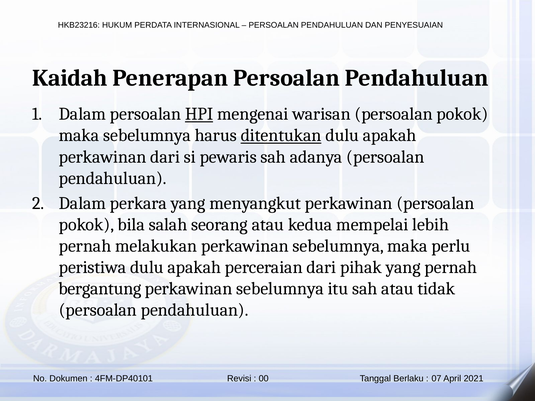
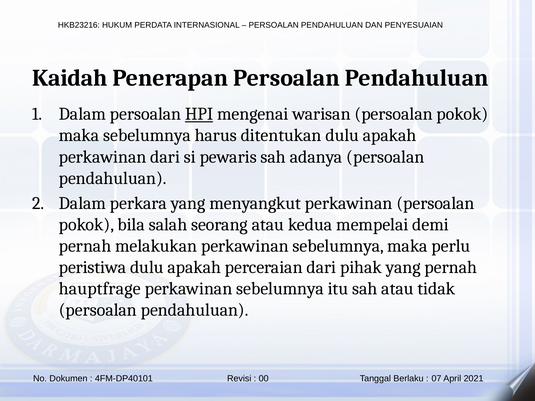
ditentukan underline: present -> none
lebih: lebih -> demi
bergantung: bergantung -> hauptfrage
